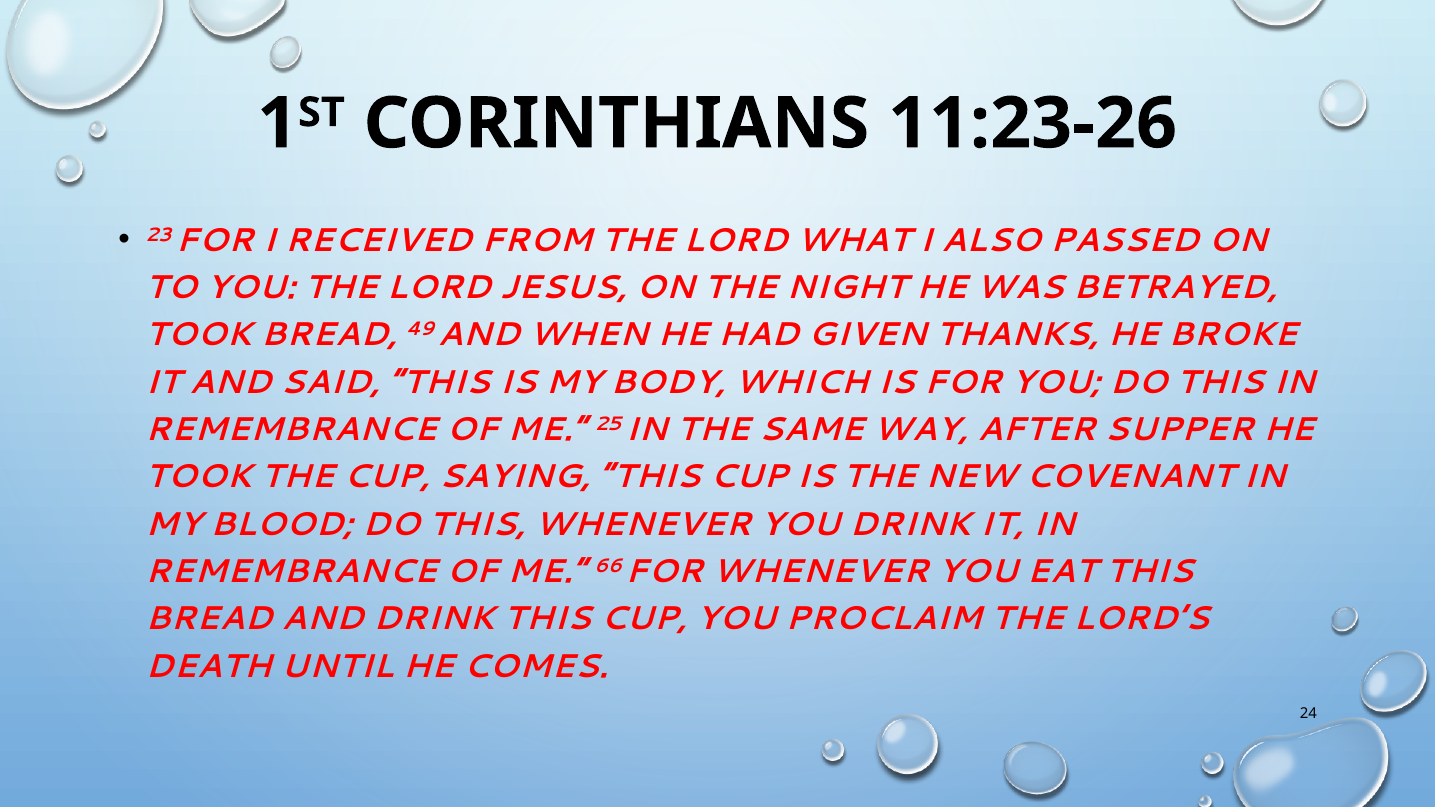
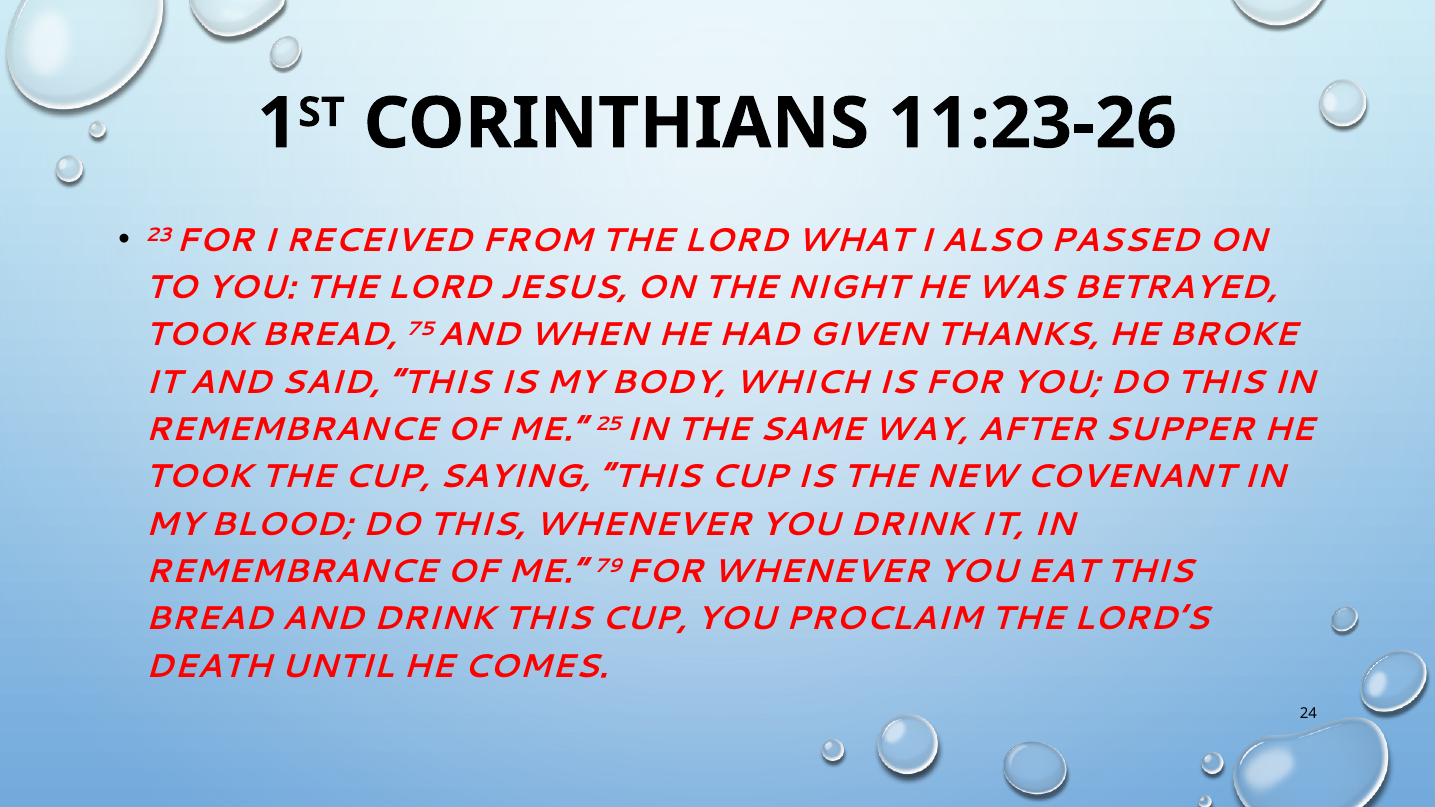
49: 49 -> 75
66: 66 -> 79
